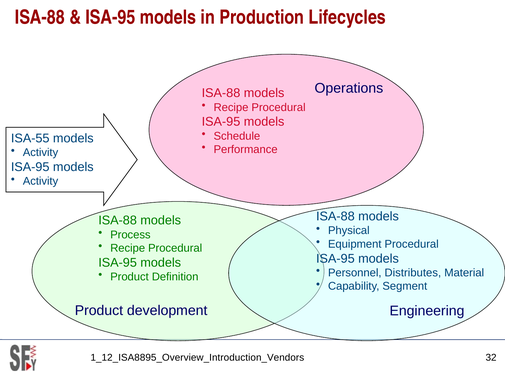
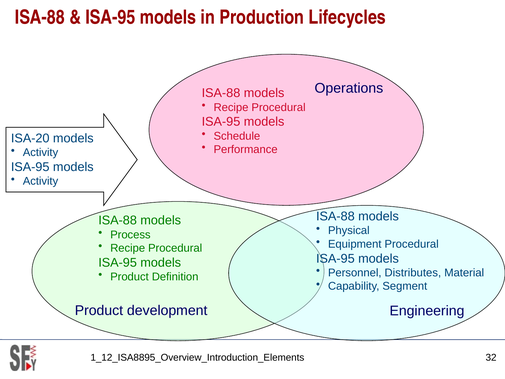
ISA-55: ISA-55 -> ISA-20
1_12_ISA8895_Overview_Introduction_Vendors: 1_12_ISA8895_Overview_Introduction_Vendors -> 1_12_ISA8895_Overview_Introduction_Elements
